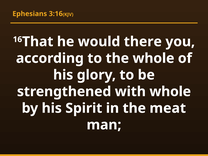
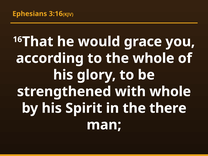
there: there -> grace
meat: meat -> there
